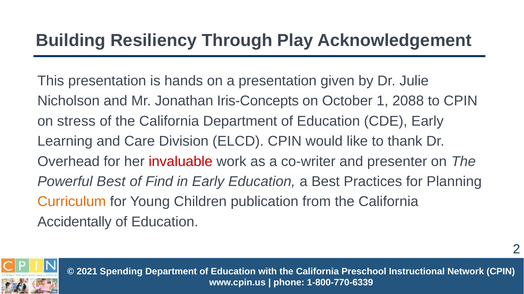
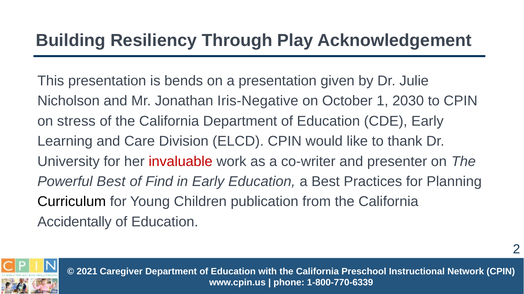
hands: hands -> bends
Iris-Concepts: Iris-Concepts -> Iris-Negative
2088: 2088 -> 2030
Overhead: Overhead -> University
Curriculum colour: orange -> black
Spending: Spending -> Caregiver
